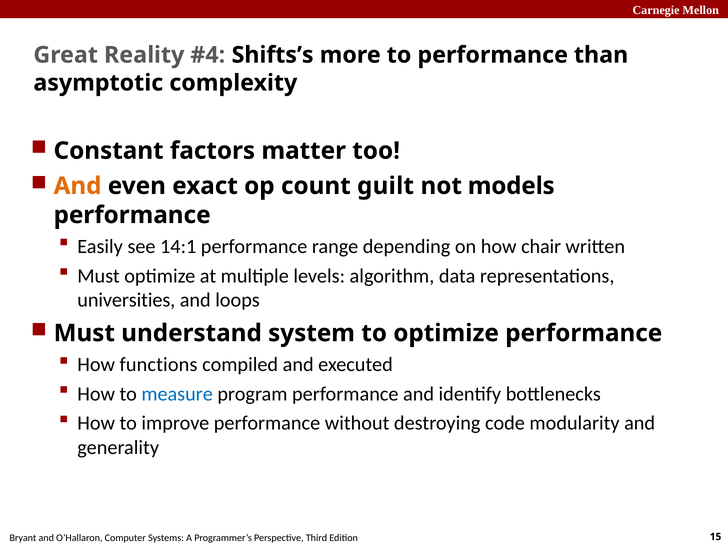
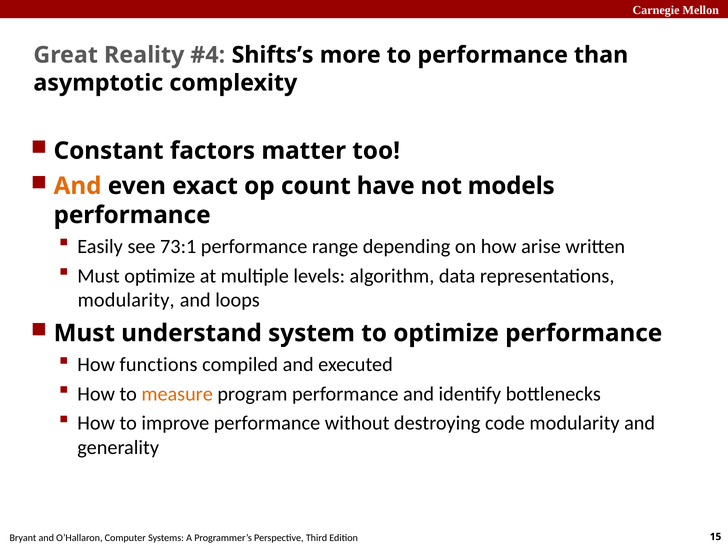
guilt: guilt -> have
14:1: 14:1 -> 73:1
chair: chair -> arise
universities at (126, 300): universities -> modularity
measure colour: blue -> orange
